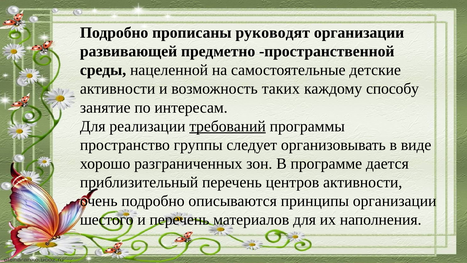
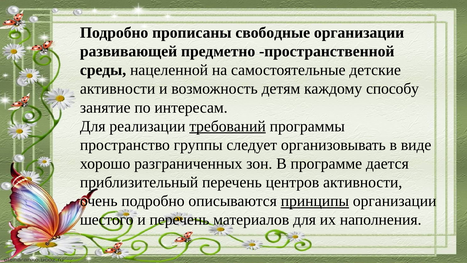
руководят: руководят -> свободные
таких: таких -> детям
принципы underline: none -> present
